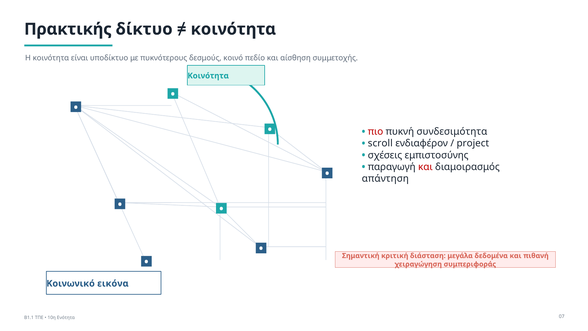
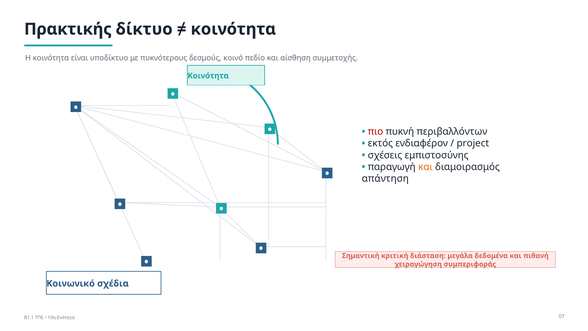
συνδεσιμότητα: συνδεσιμότητα -> περιβαλλόντων
scroll: scroll -> εκτός
και at (425, 167) colour: red -> orange
εικόνα: εικόνα -> σχέδια
